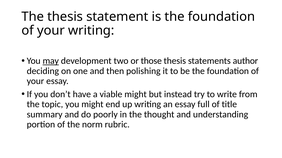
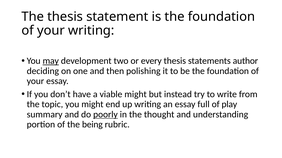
those: those -> every
title: title -> play
poorly underline: none -> present
norm: norm -> being
